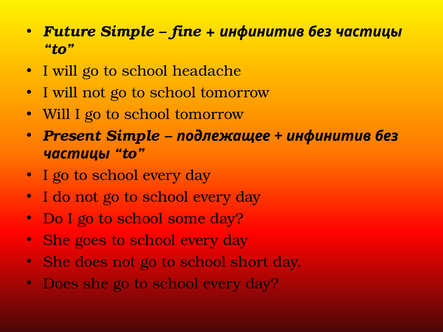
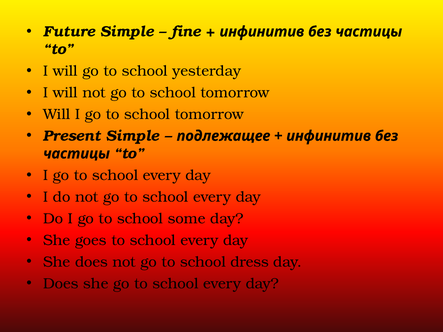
headache: headache -> yesterday
short: short -> dress
